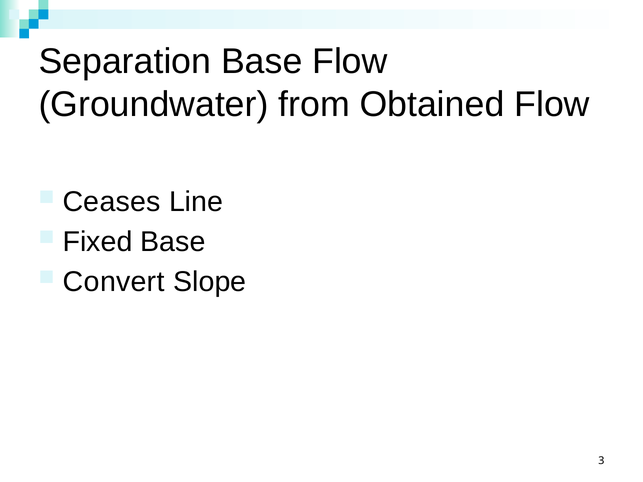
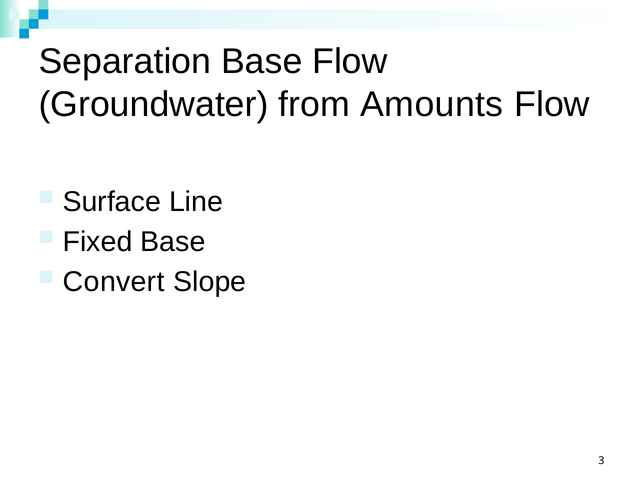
Obtained: Obtained -> Amounts
Ceases: Ceases -> Surface
